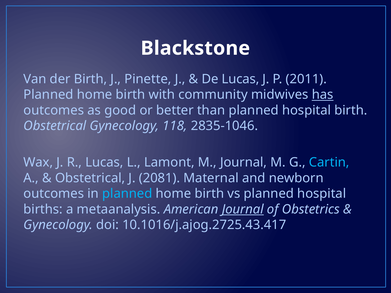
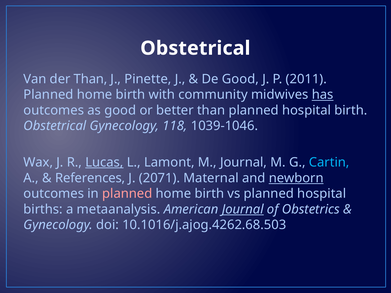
Blackstone at (195, 48): Blackstone -> Obstetrical
der Birth: Birth -> Than
De Lucas: Lucas -> Good
2835-1046: 2835-1046 -> 1039-1046
Lucas at (104, 163) underline: none -> present
Obstetrical at (90, 178): Obstetrical -> References
2081: 2081 -> 2071
newborn underline: none -> present
planned at (127, 194) colour: light blue -> pink
10.1016/j.ajog.2725.43.417: 10.1016/j.ajog.2725.43.417 -> 10.1016/j.ajog.4262.68.503
